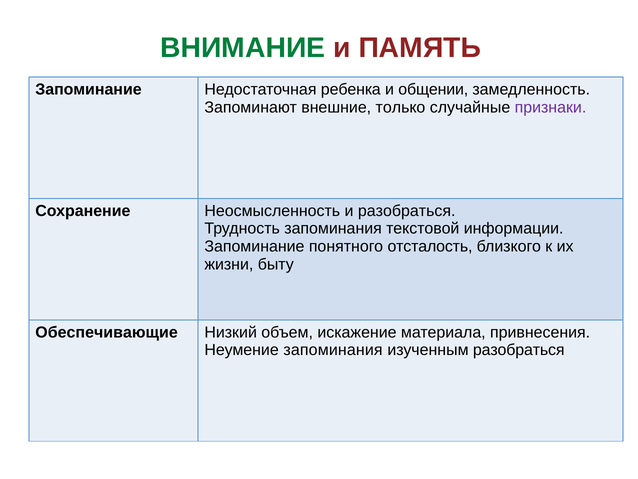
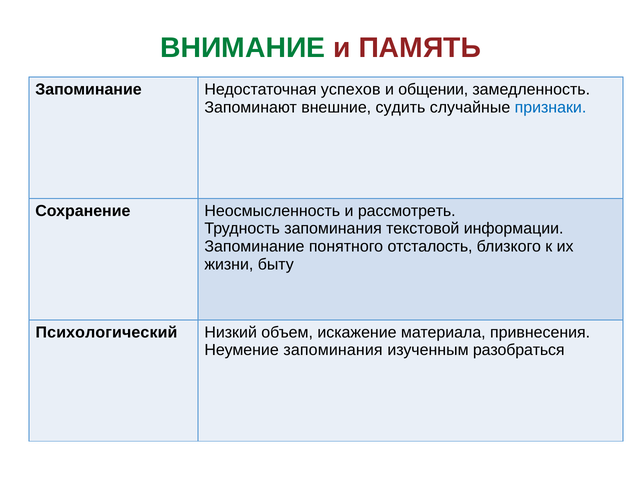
ребенка: ребенка -> успехов
только: только -> судить
признаки colour: purple -> blue
и разобраться: разобраться -> рассмотреть
Обеспечивающие: Обеспечивающие -> Психологический
